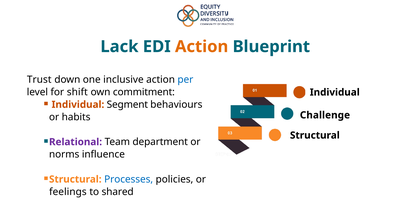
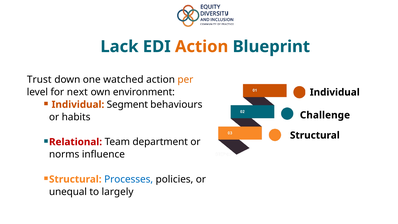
inclusive: inclusive -> watched
per colour: blue -> orange
shift: shift -> next
commitment: commitment -> environment
Relational colour: purple -> red
feelings: feelings -> unequal
shared: shared -> largely
